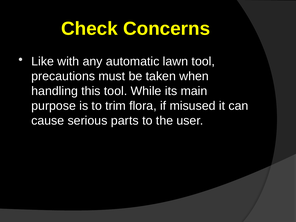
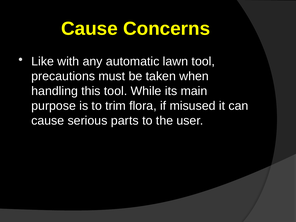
Check at (89, 29): Check -> Cause
